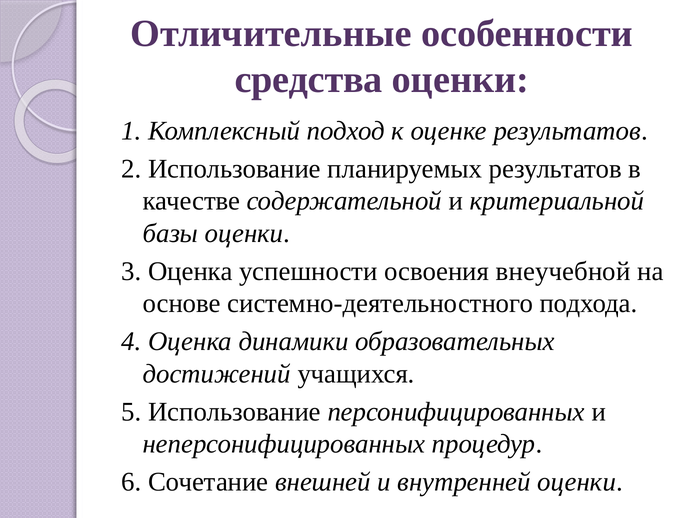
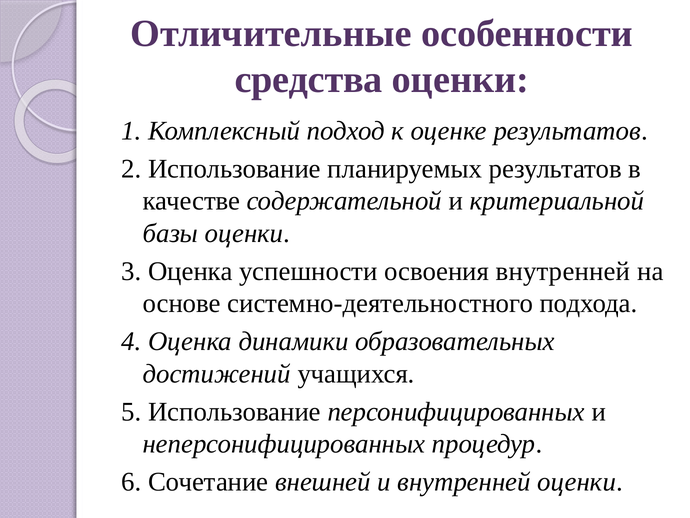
освоения внеучебной: внеучебной -> внутренней
